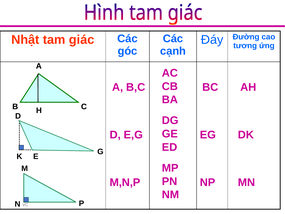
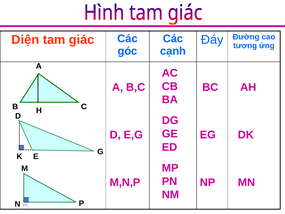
Nhật: Nhật -> Diện
